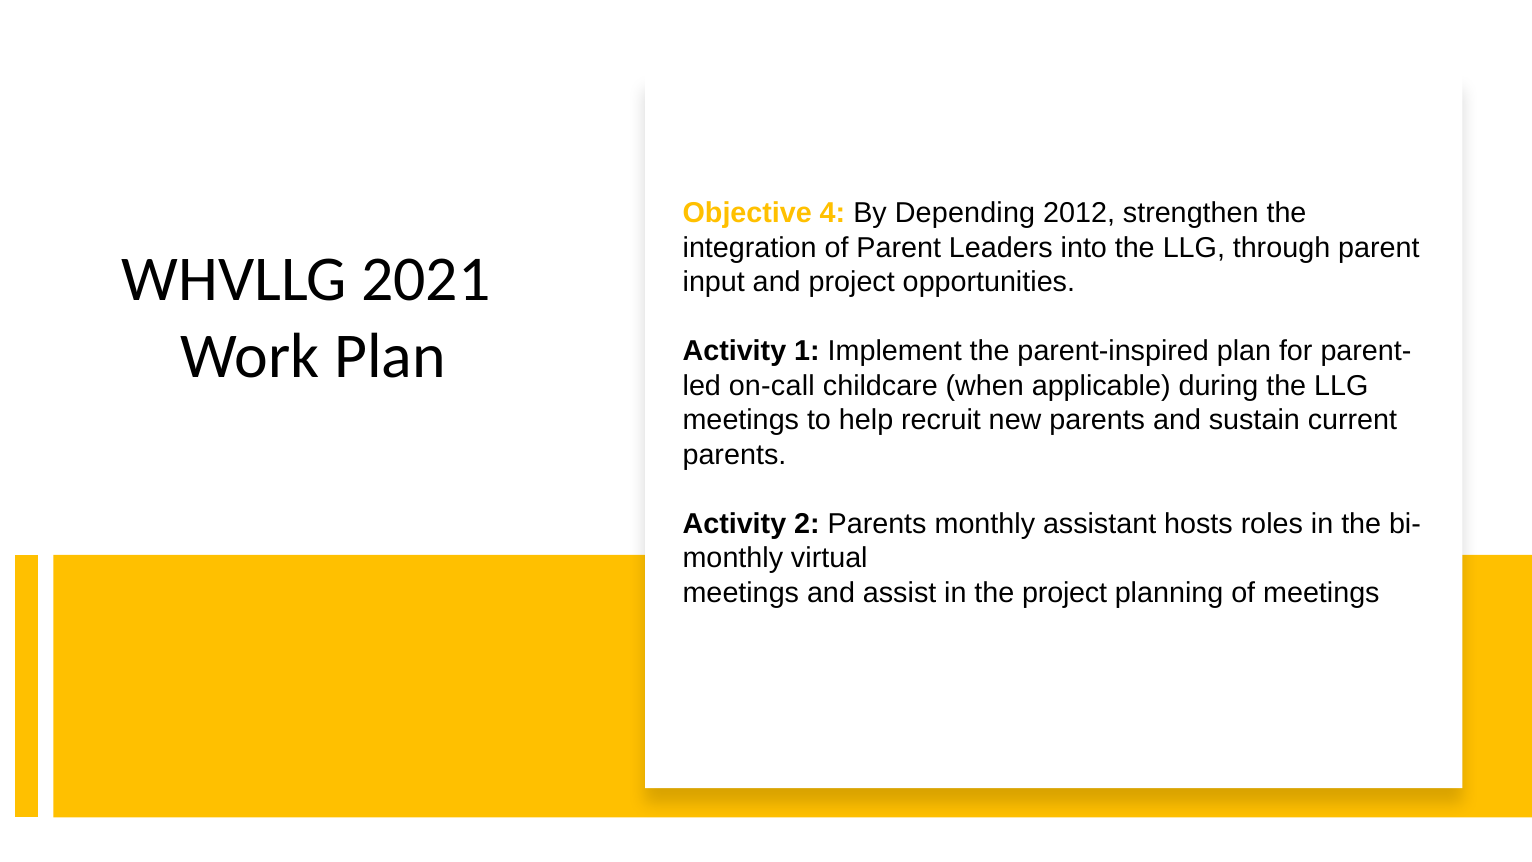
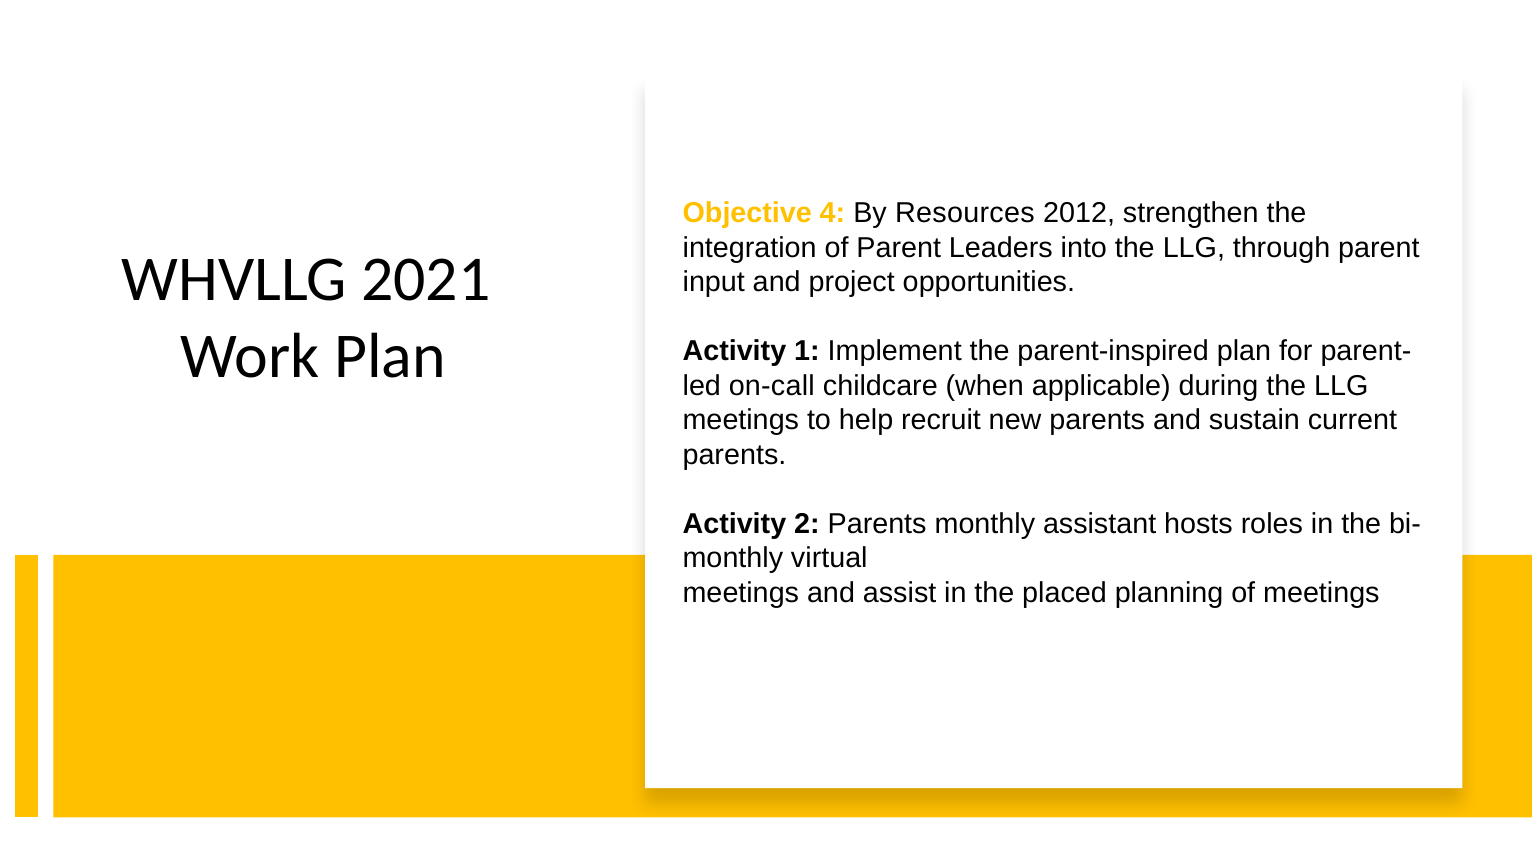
Depending: Depending -> Resources
the project: project -> placed
